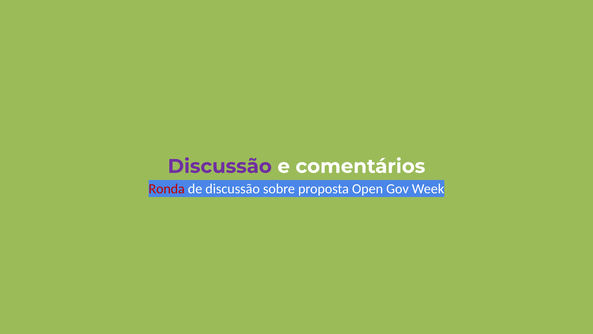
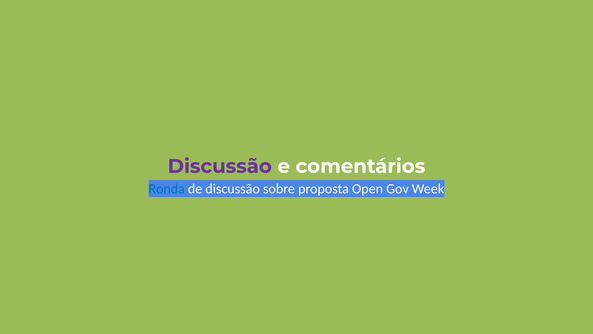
Ronda colour: red -> blue
